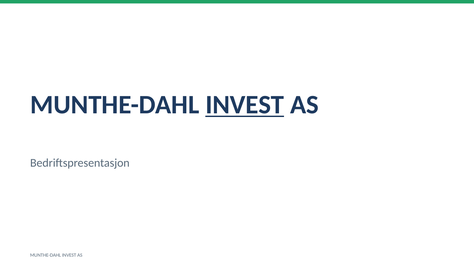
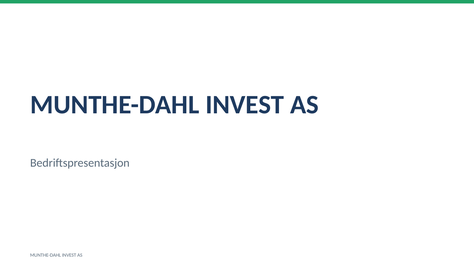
INVEST at (245, 105) underline: present -> none
